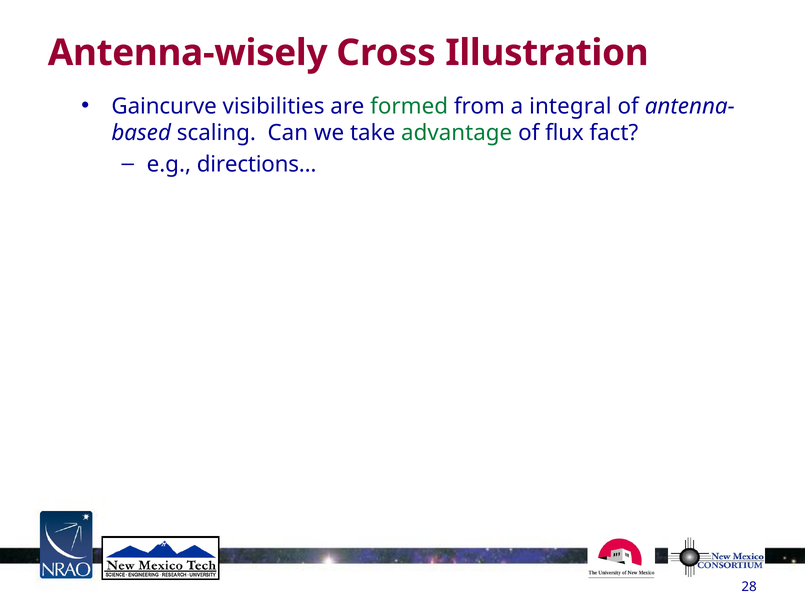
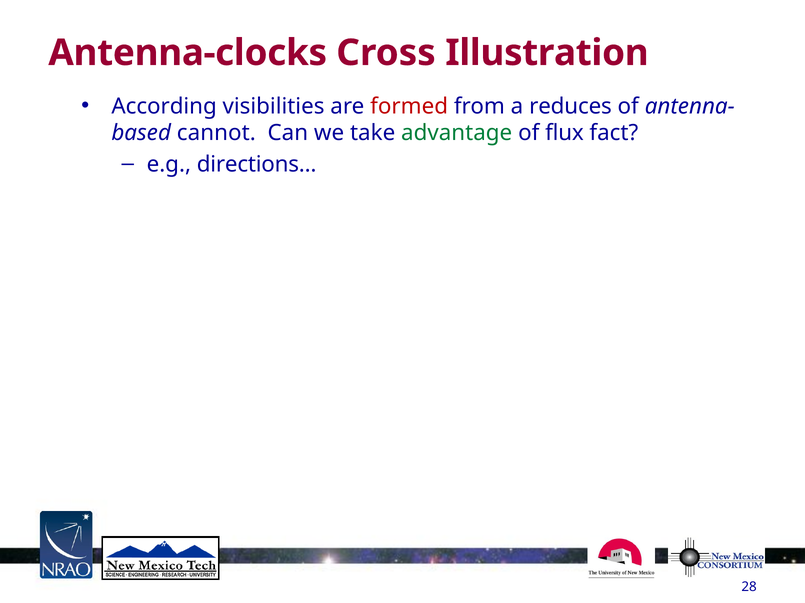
Antenna-wisely: Antenna-wisely -> Antenna-clocks
Gaincurve: Gaincurve -> According
formed colour: green -> red
integral: integral -> reduces
scaling: scaling -> cannot
